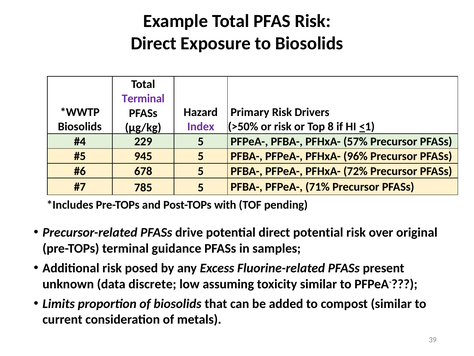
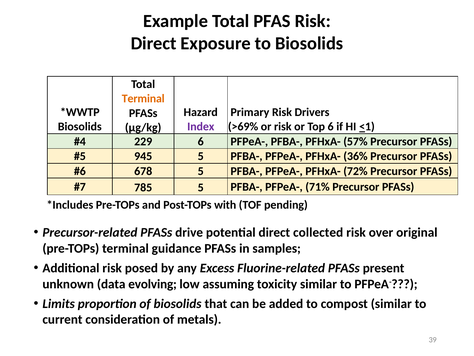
Terminal at (143, 98) colour: purple -> orange
>50%: >50% -> >69%
Top 8: 8 -> 6
229 5: 5 -> 6
96%: 96% -> 36%
direct potential: potential -> collected
discrete: discrete -> evolving
